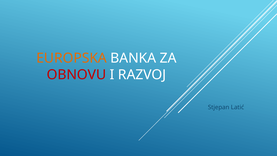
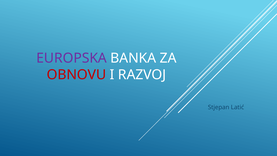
EUROPSKA colour: orange -> purple
